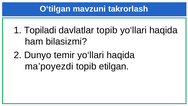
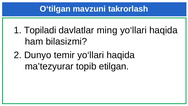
davlatlar topib: topib -> ming
ma’poyezdi: ma’poyezdi -> ma’tezyurar
